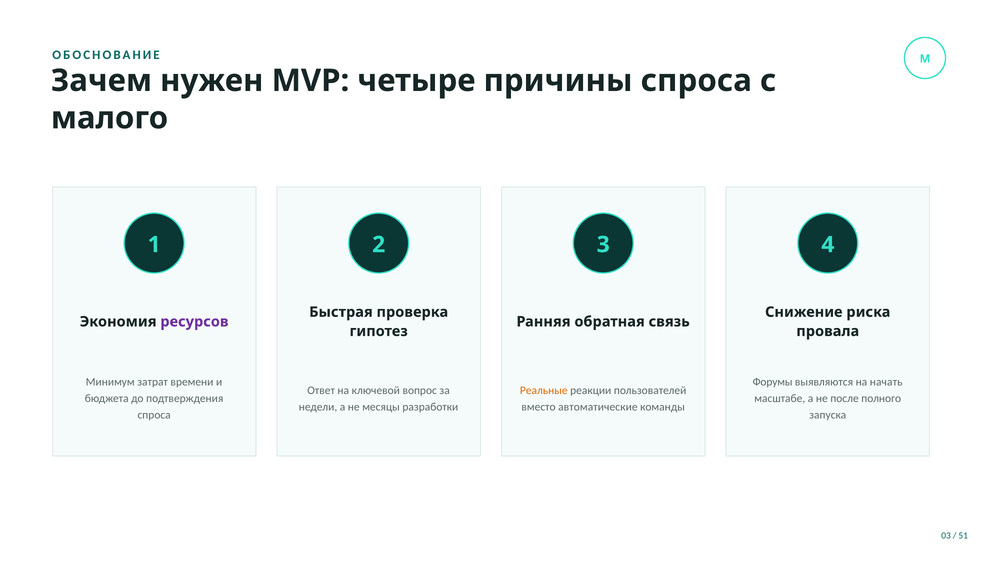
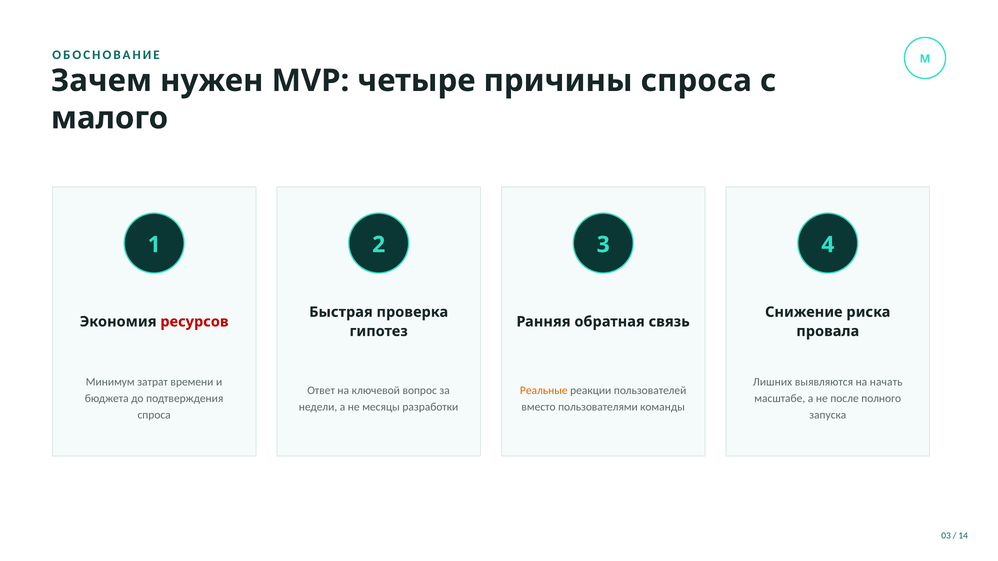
ресурсов colour: purple -> red
Форумы: Форумы -> Лишних
автоматические: автоматические -> пользователями
51: 51 -> 14
